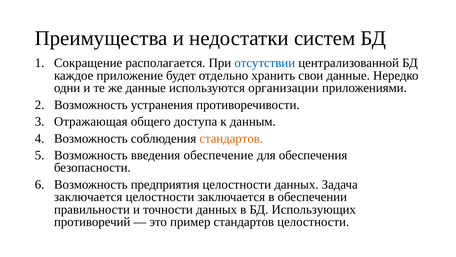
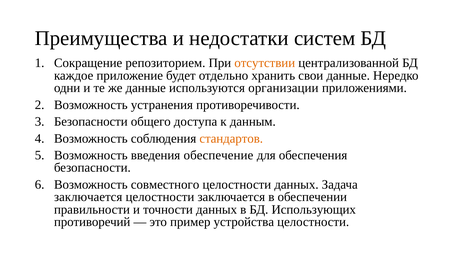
располагается: располагается -> репозиторием
отсутствии colour: blue -> orange
Отражающая at (91, 121): Отражающая -> Безопасности
предприятия: предприятия -> совместного
пример стандартов: стандартов -> устройства
